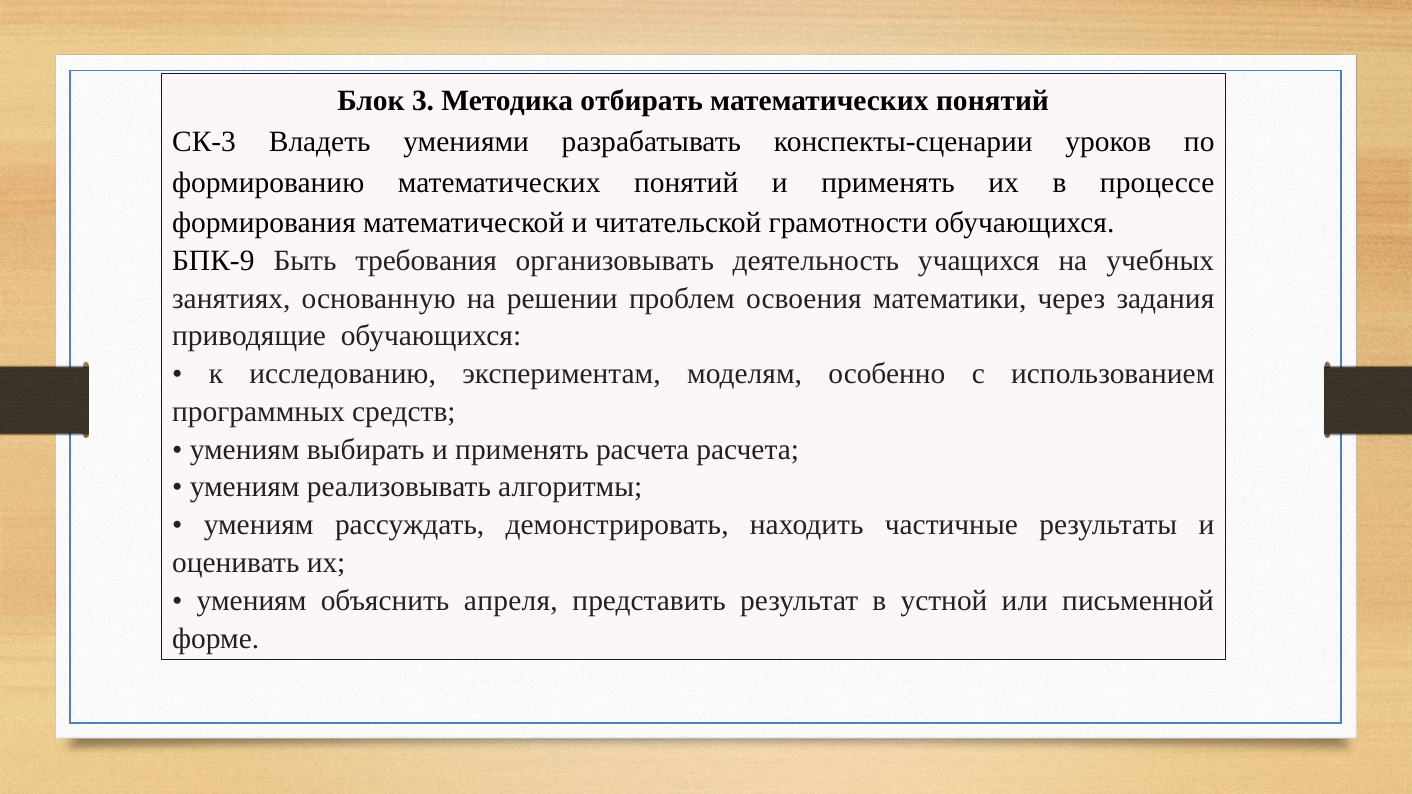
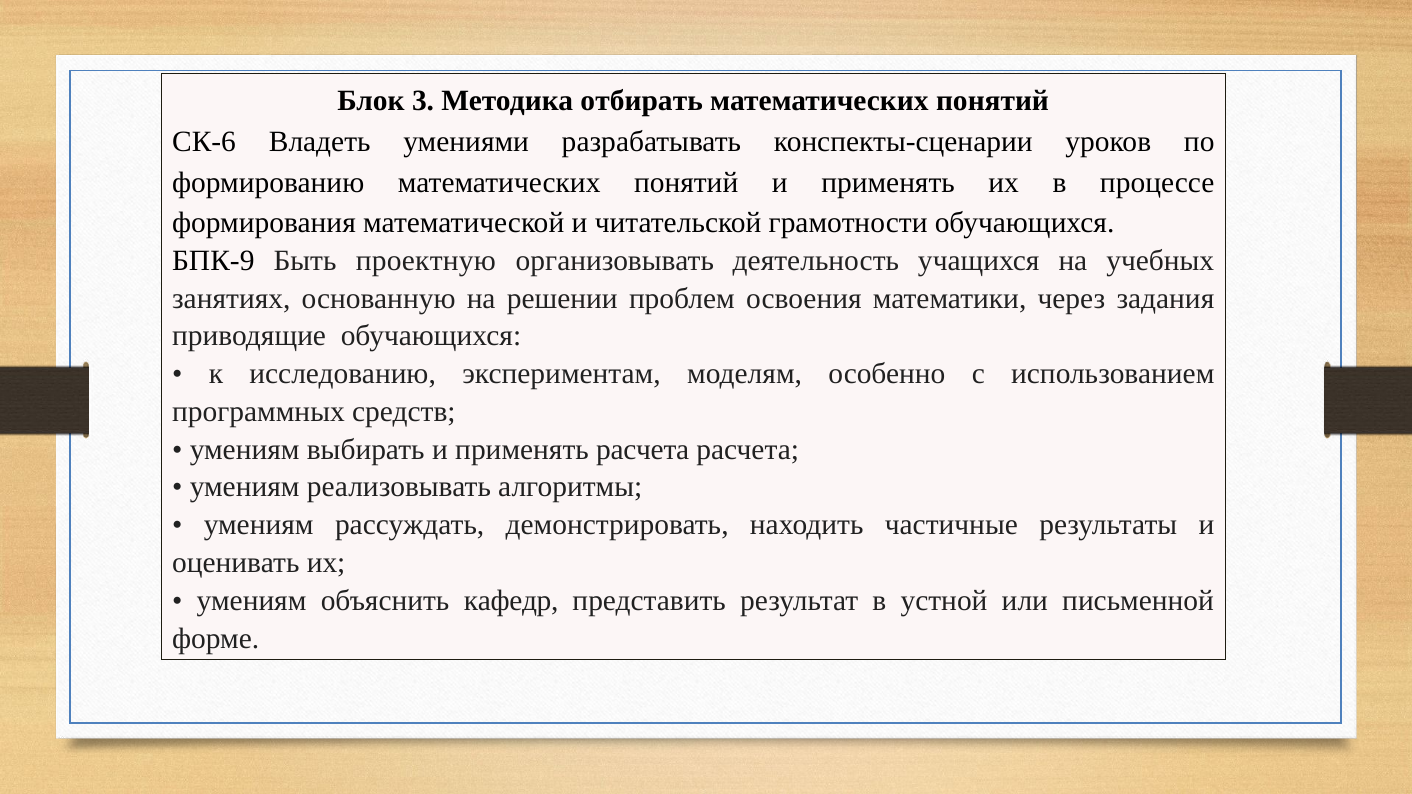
СК-3: СК-3 -> СК-6
требования: требования -> проектную
апреля: апреля -> кафедр
